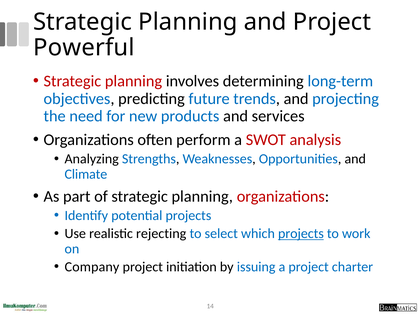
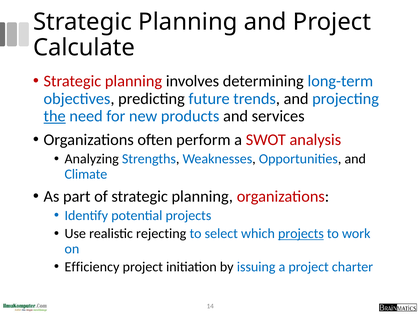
Powerful: Powerful -> Calculate
the underline: none -> present
Company: Company -> Efficiency
